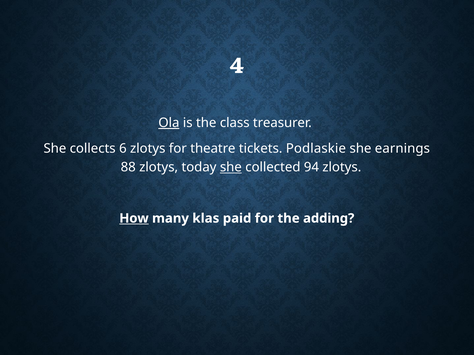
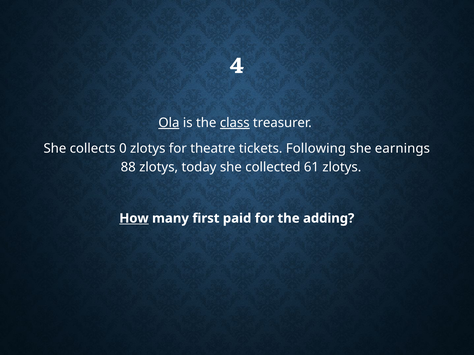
class underline: none -> present
6: 6 -> 0
Podlaskie: Podlaskie -> Following
she at (231, 168) underline: present -> none
94: 94 -> 61
klas: klas -> first
